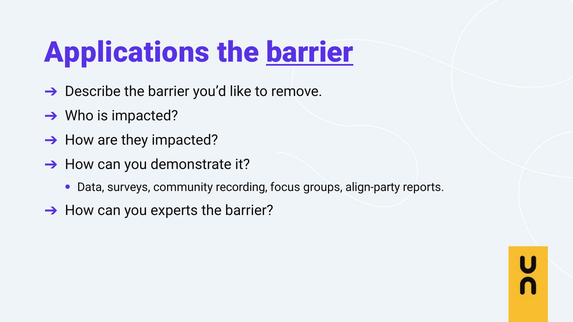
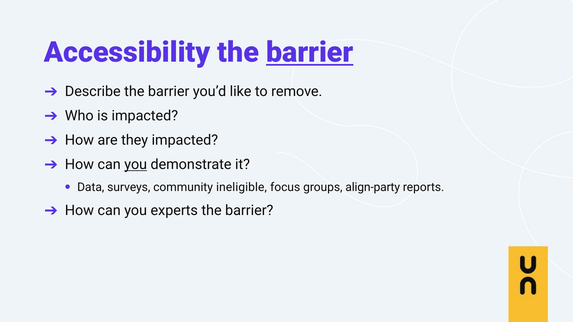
Applications: Applications -> Accessibility
you at (136, 165) underline: none -> present
recording: recording -> ineligible
